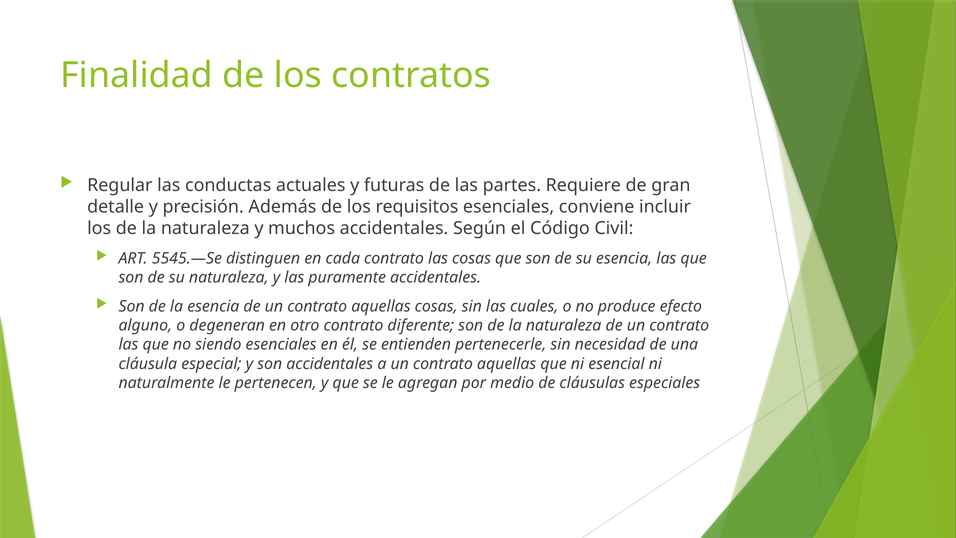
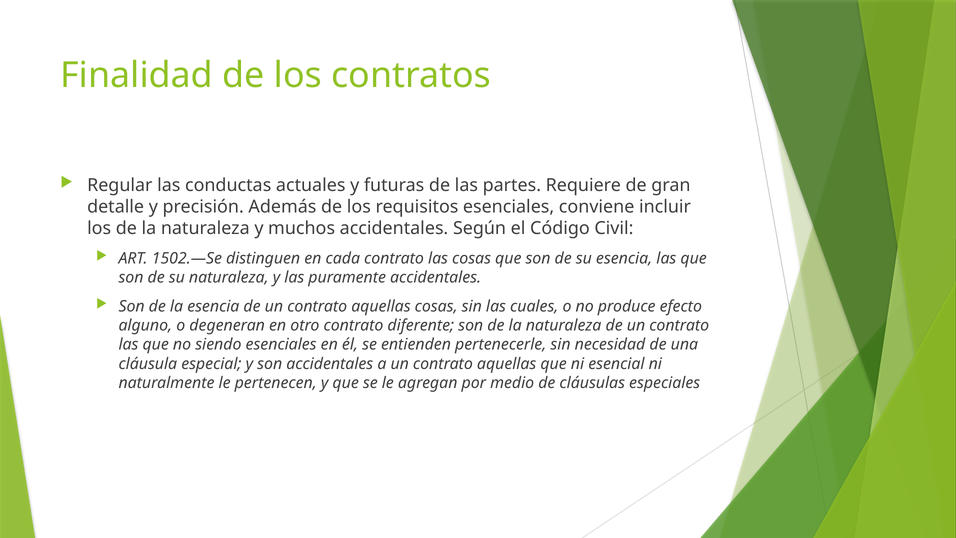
5545.—Se: 5545.—Se -> 1502.—Se
